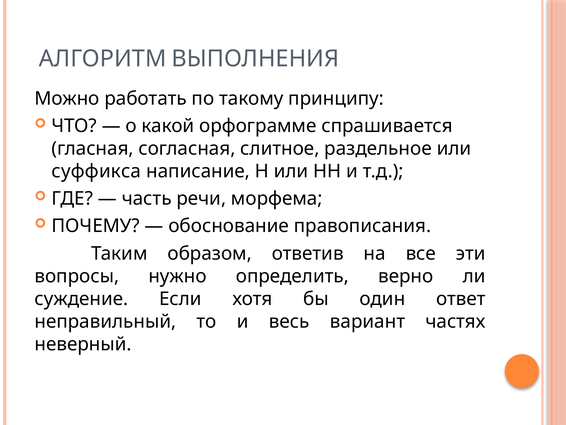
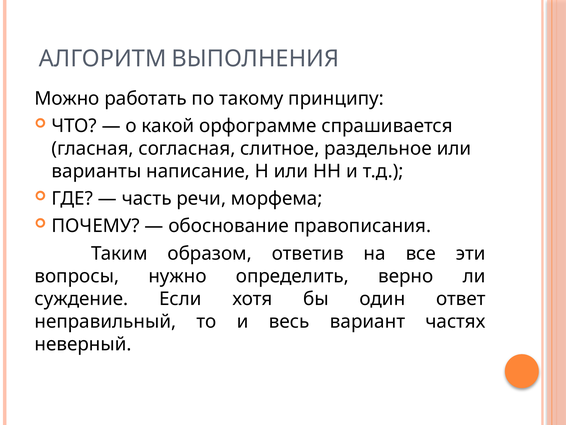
суффикса: суффикса -> варианты
